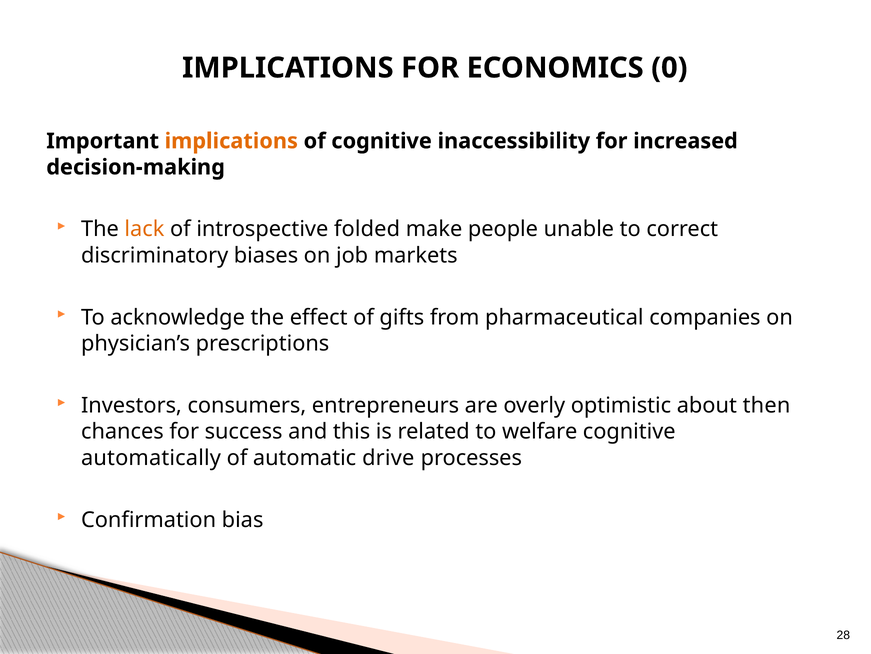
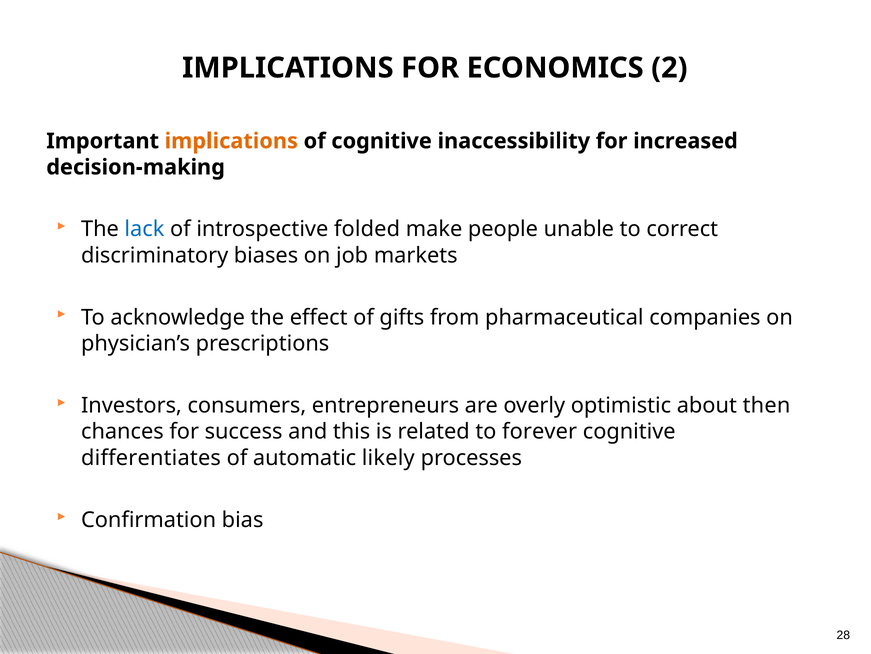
0: 0 -> 2
lack colour: orange -> blue
welfare: welfare -> forever
automatically: automatically -> differentiates
drive: drive -> likely
